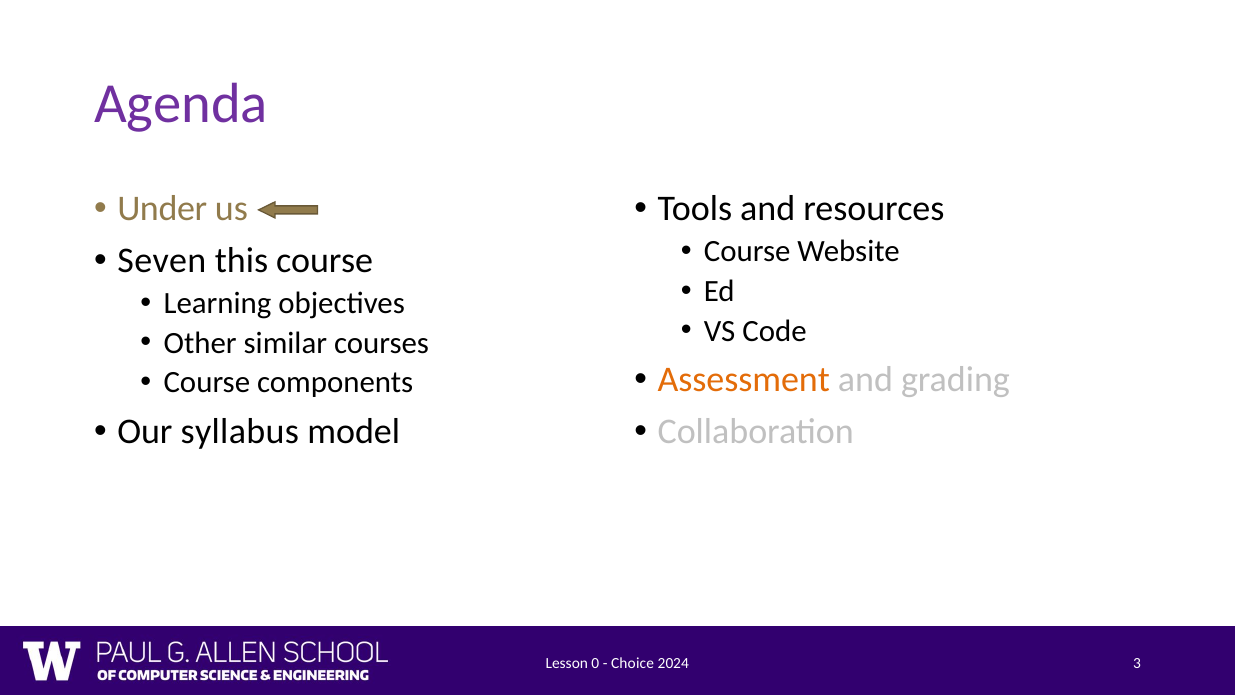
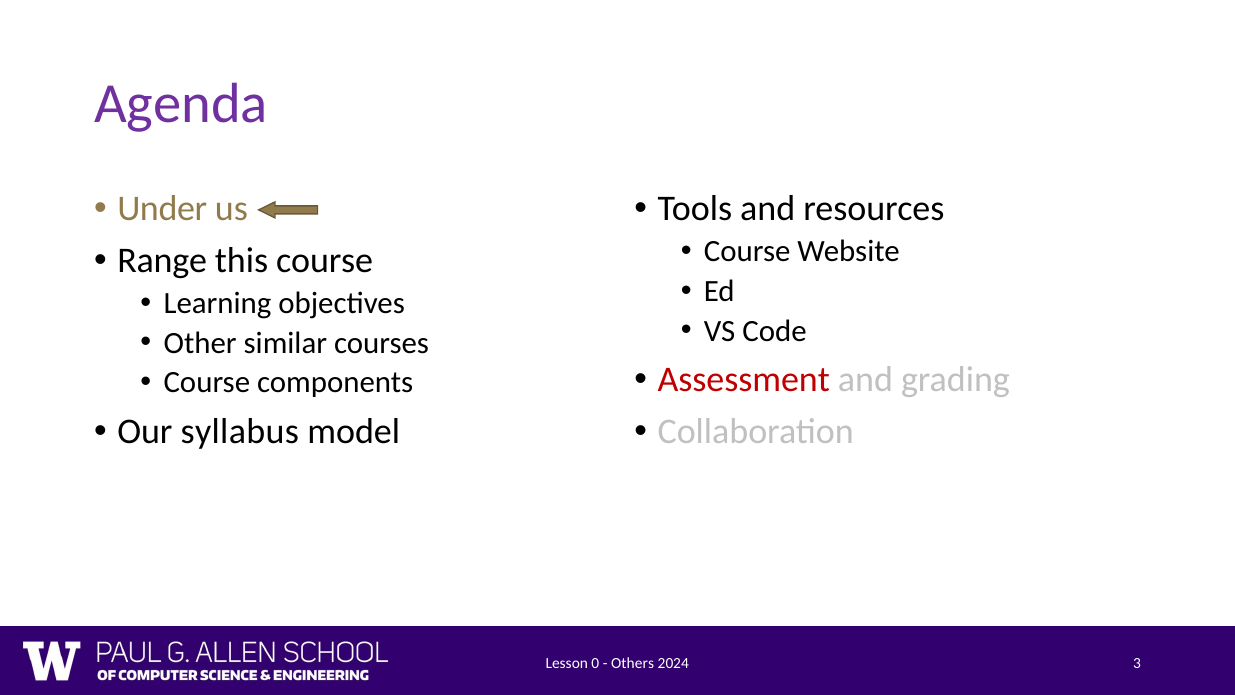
Seven: Seven -> Range
Assessment colour: orange -> red
Choice: Choice -> Others
